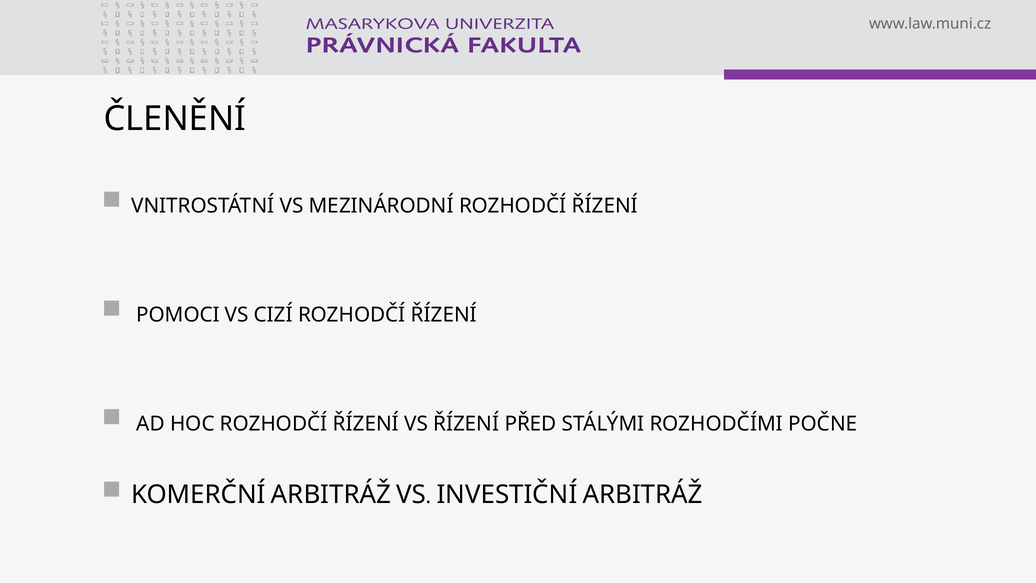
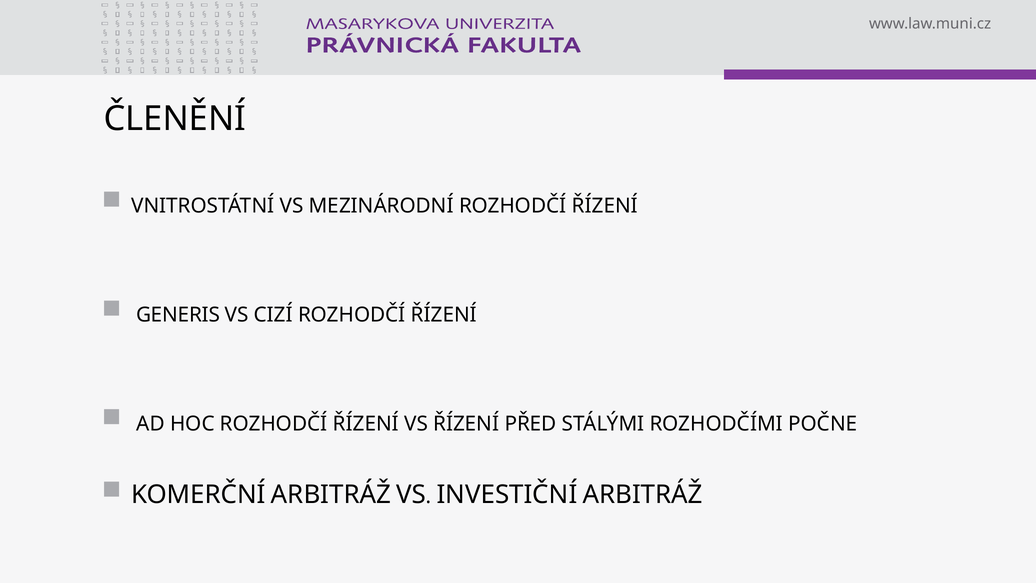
POMOCI: POMOCI -> GENERIS
